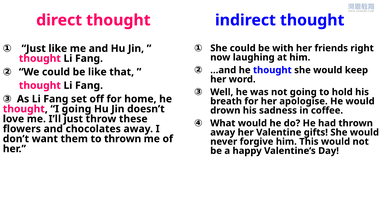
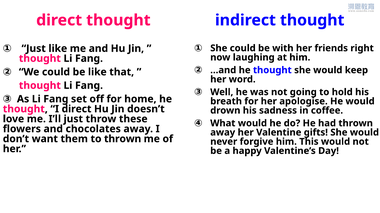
I going: going -> direct
